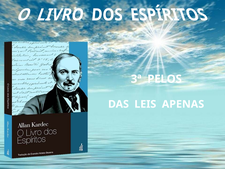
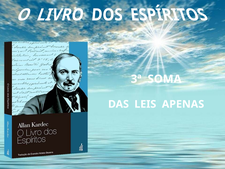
PELOS: PELOS -> SOMA
